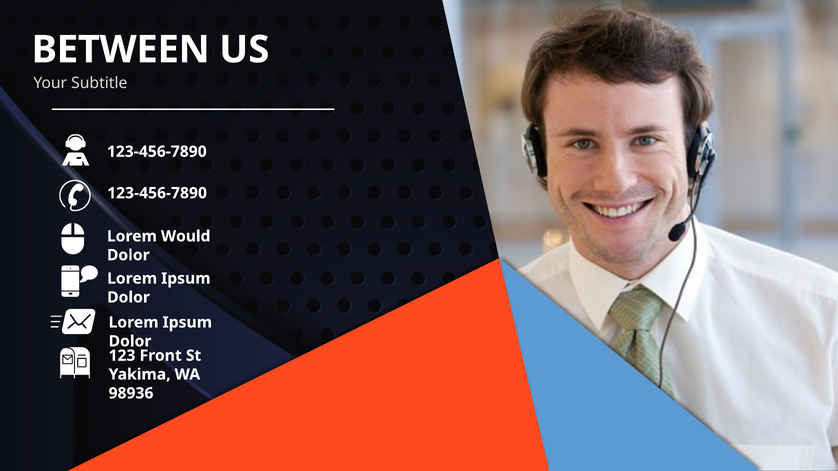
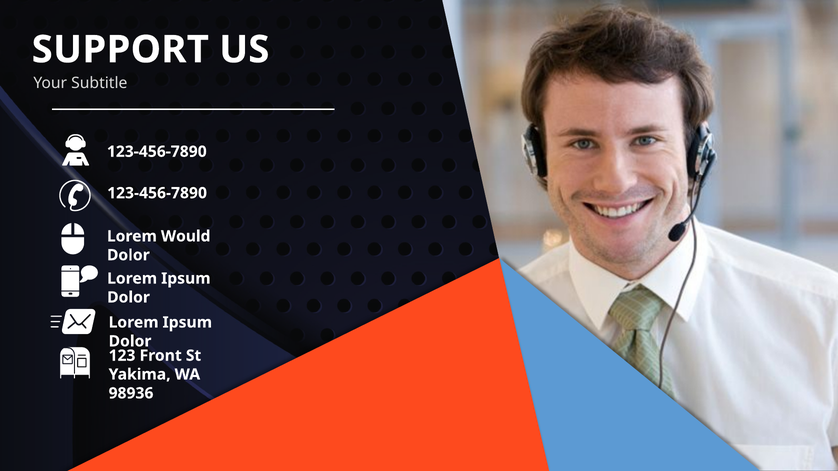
BETWEEN: BETWEEN -> SUPPORT
